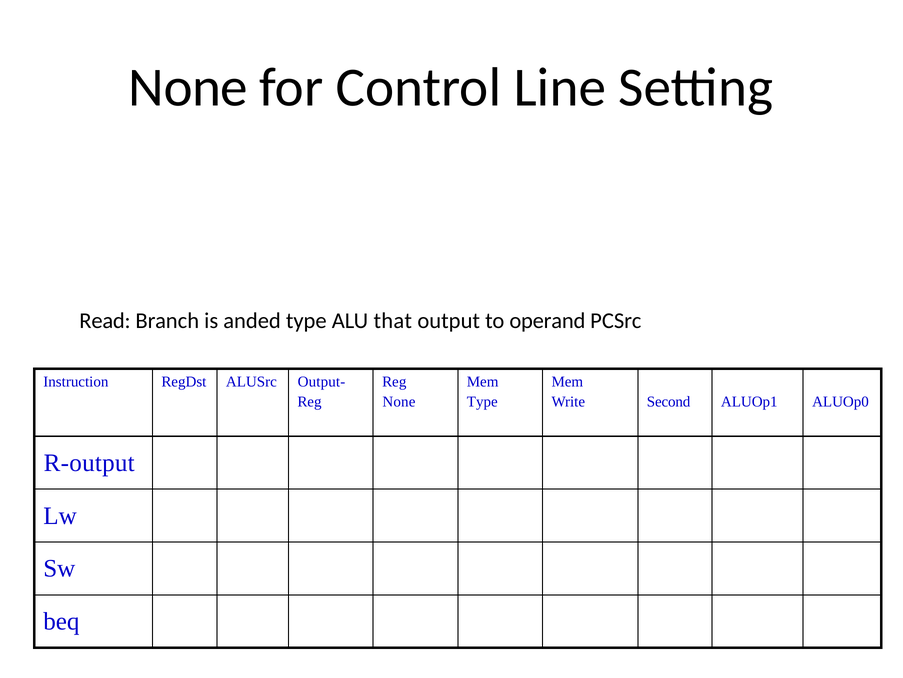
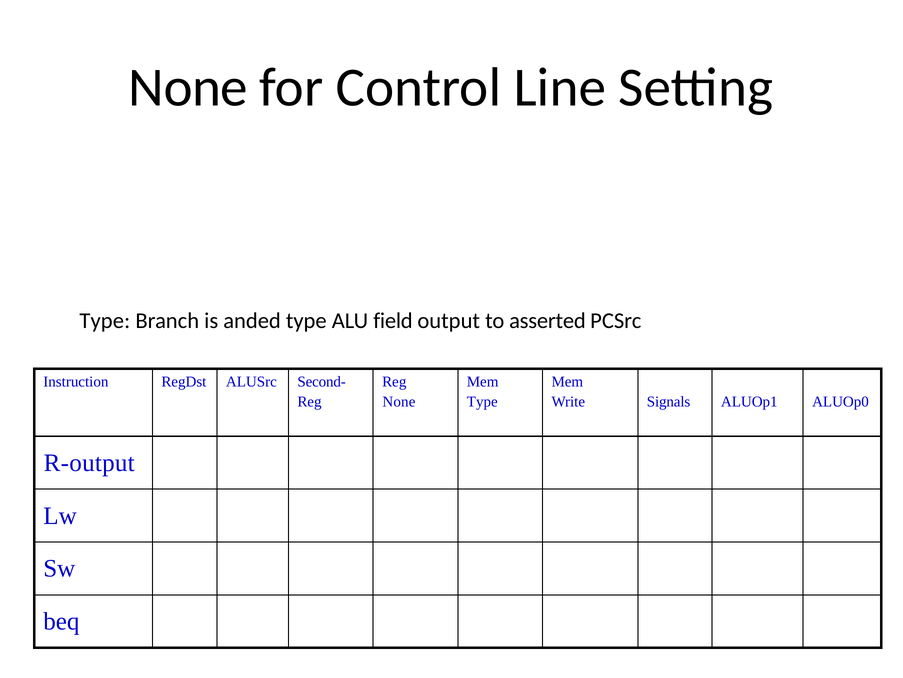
Read at (105, 321): Read -> Type
that: that -> field
operand: operand -> asserted
Output-: Output- -> Second-
Second: Second -> Signals
